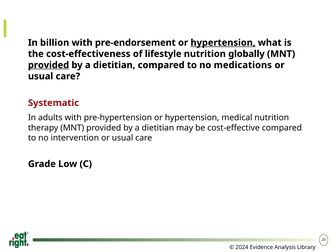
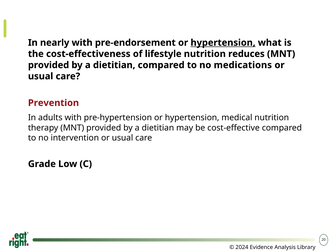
billion: billion -> nearly
globally: globally -> reduces
provided at (49, 65) underline: present -> none
Systematic: Systematic -> Prevention
